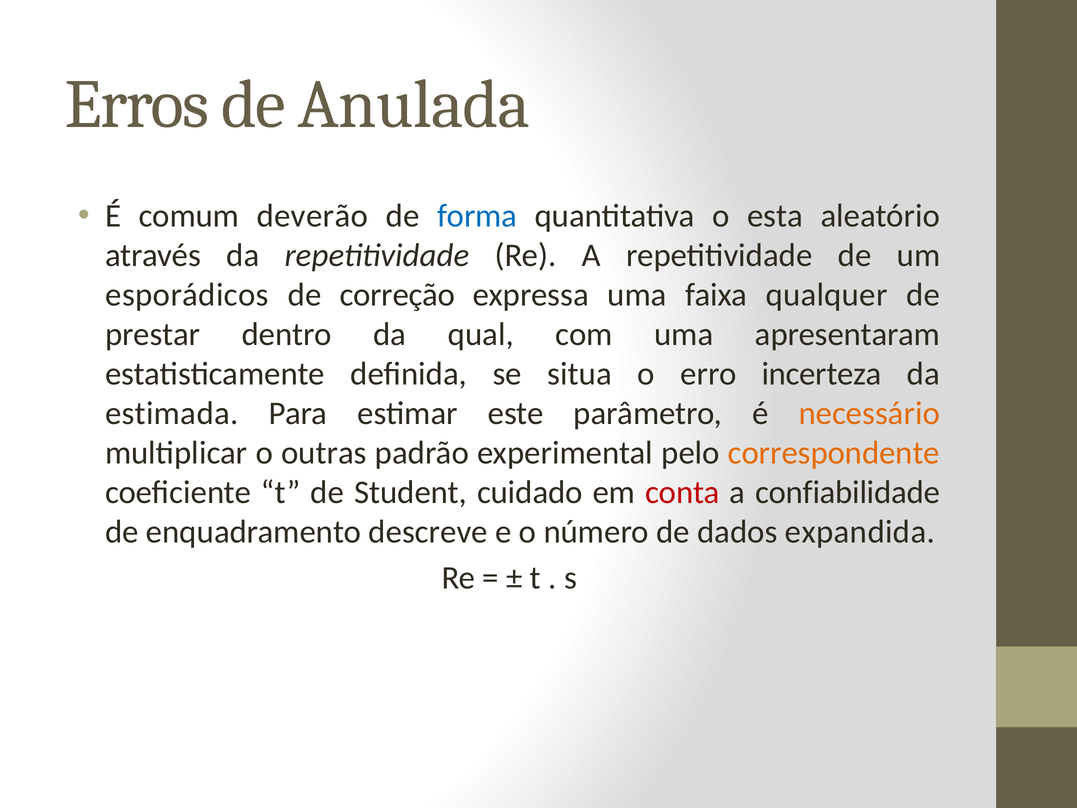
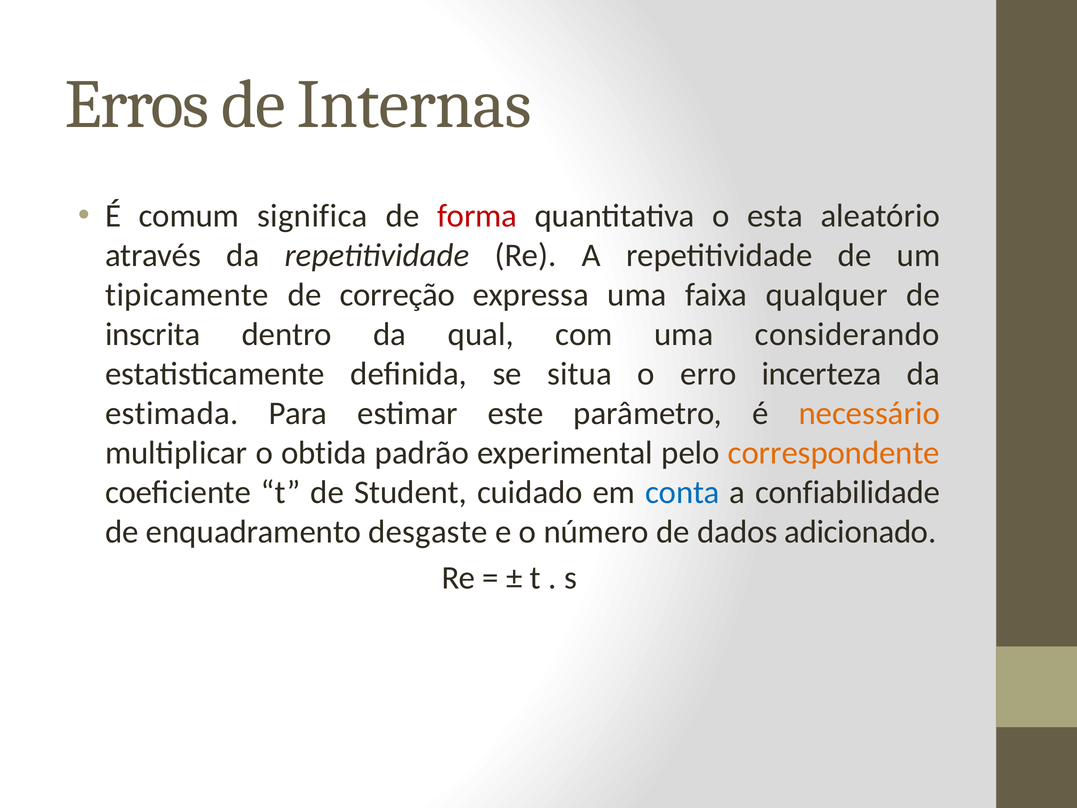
Anulada: Anulada -> Internas
deverão: deverão -> significa
forma colour: blue -> red
esporádicos: esporádicos -> tipicamente
prestar: prestar -> inscrita
apresentaram: apresentaram -> considerando
outras: outras -> obtida
conta colour: red -> blue
descreve: descreve -> desgaste
expandida: expandida -> adicionado
